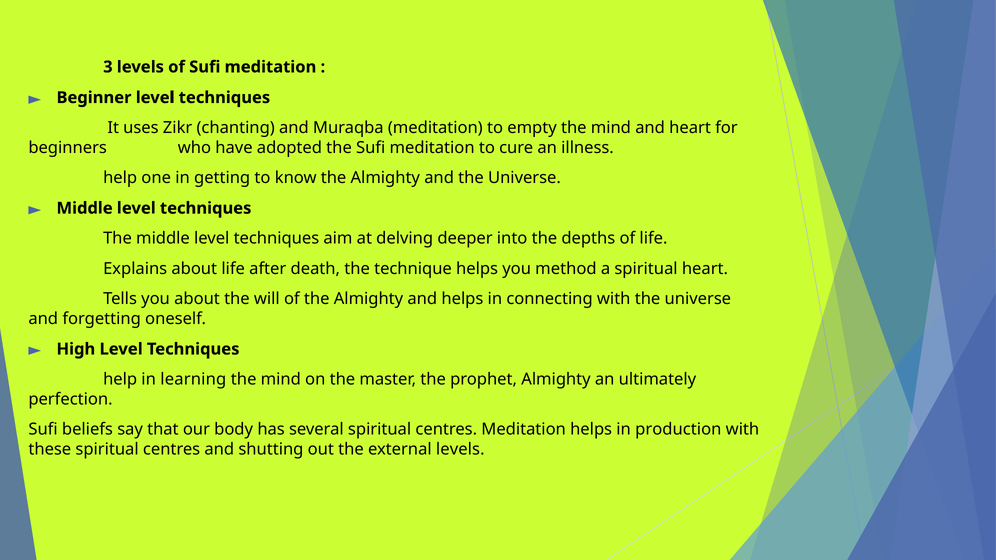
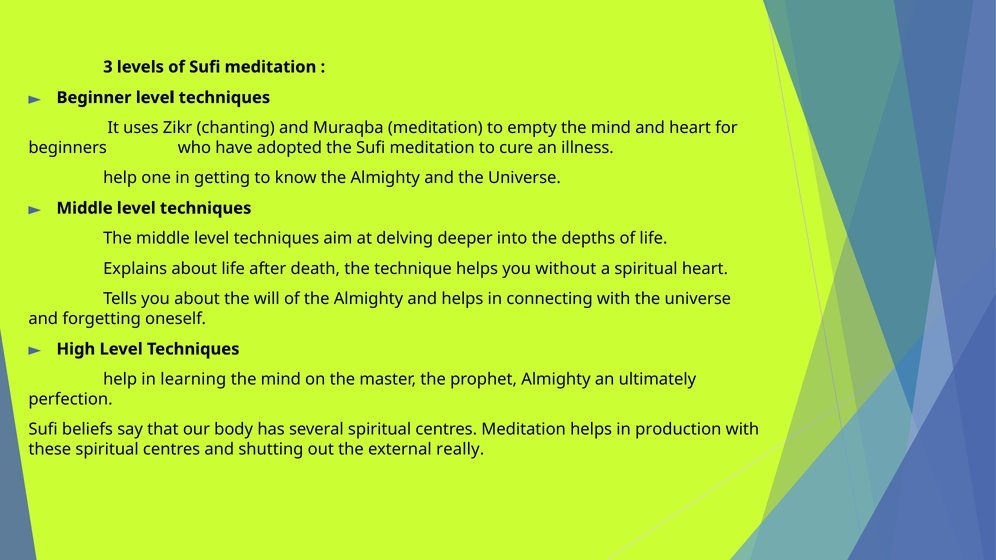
method: method -> without
external levels: levels -> really
